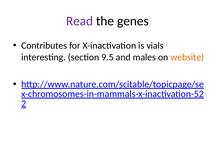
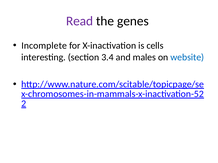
Contributes: Contributes -> Incomplete
vials: vials -> cells
9.5: 9.5 -> 3.4
website colour: orange -> blue
